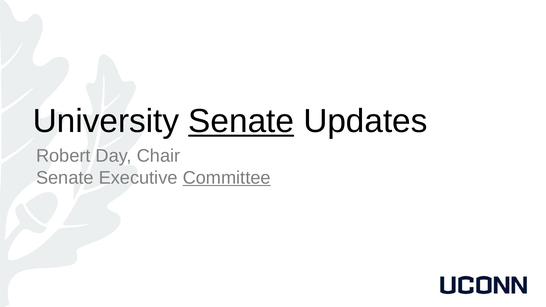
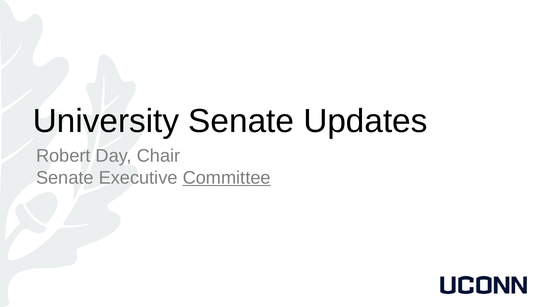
Senate at (241, 121) underline: present -> none
